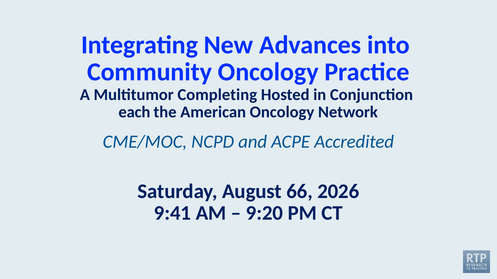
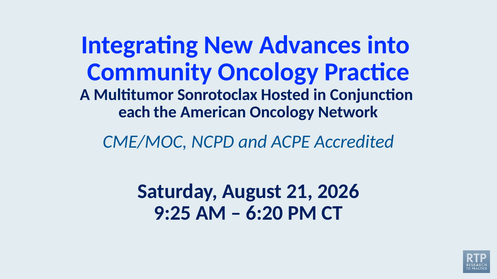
Completing: Completing -> Sonrotoclax
66: 66 -> 21
9:41: 9:41 -> 9:25
9:20: 9:20 -> 6:20
